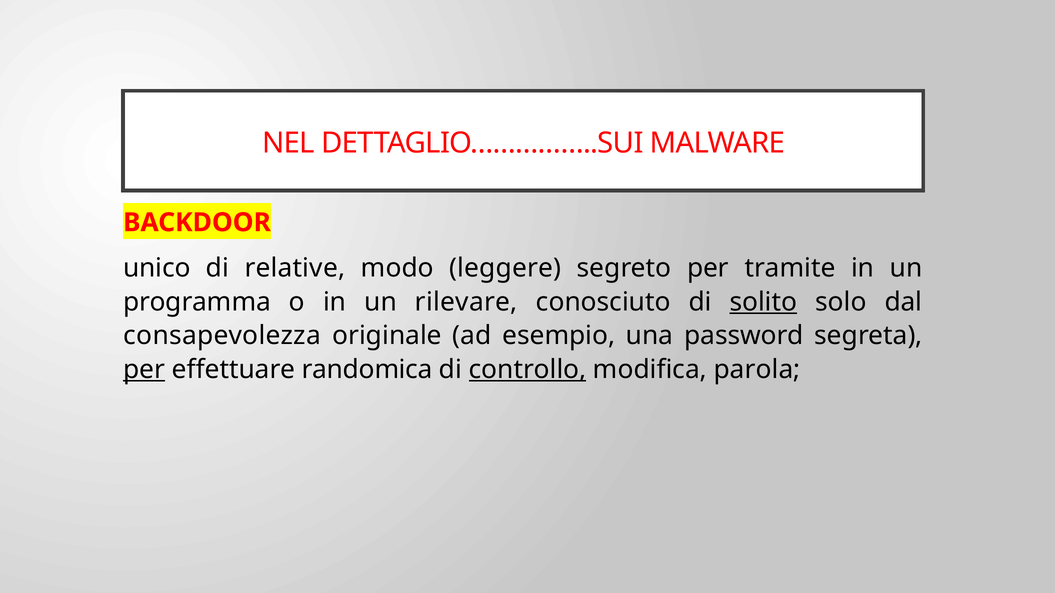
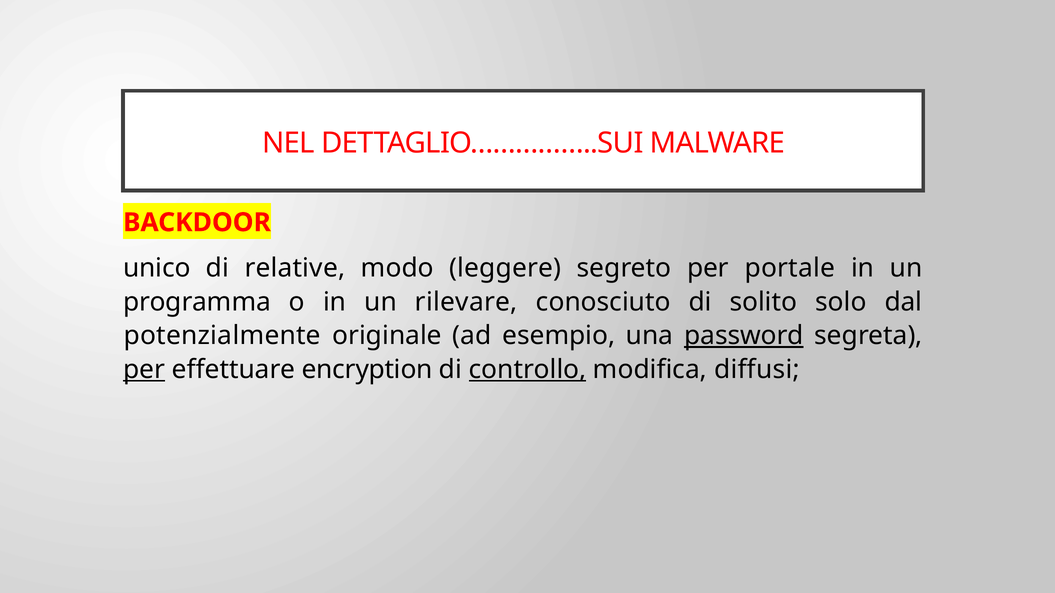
tramite: tramite -> portale
solito underline: present -> none
consapevolezza: consapevolezza -> potenzialmente
password underline: none -> present
randomica: randomica -> encryption
parola: parola -> diffusi
